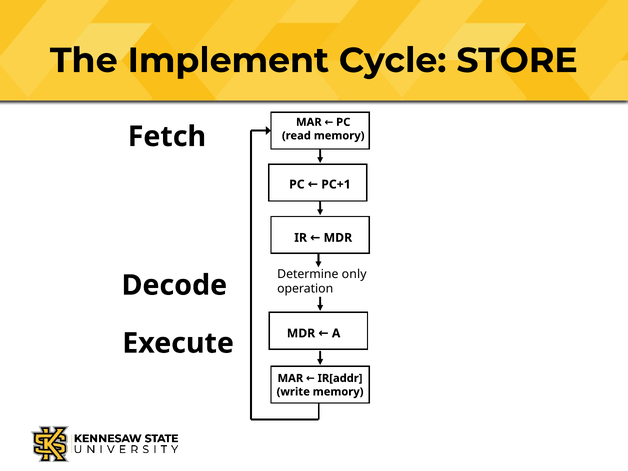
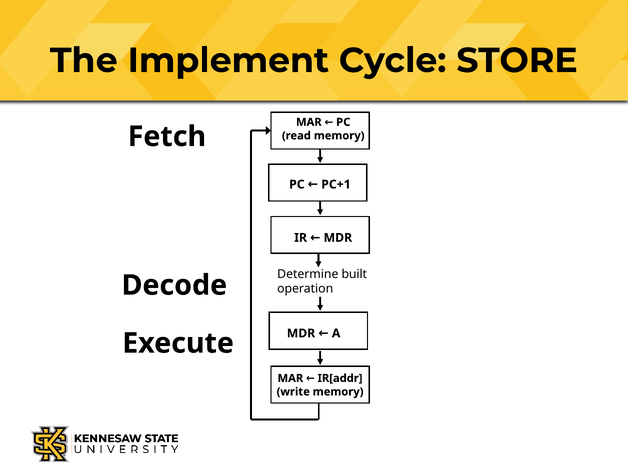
only: only -> built
